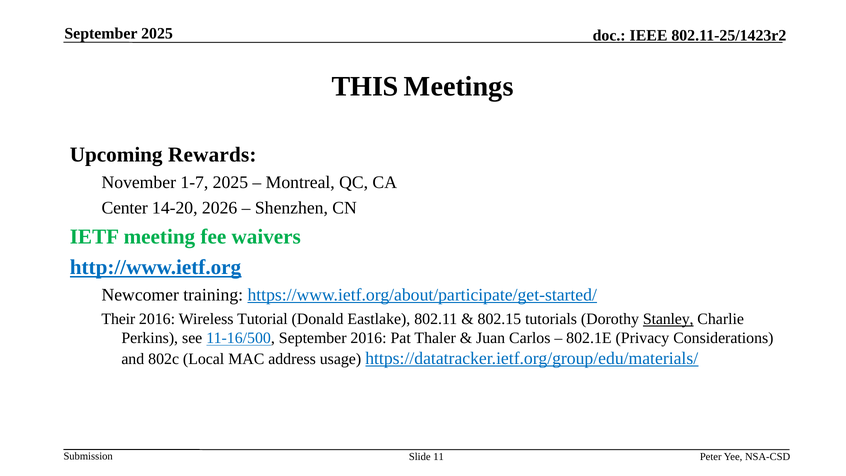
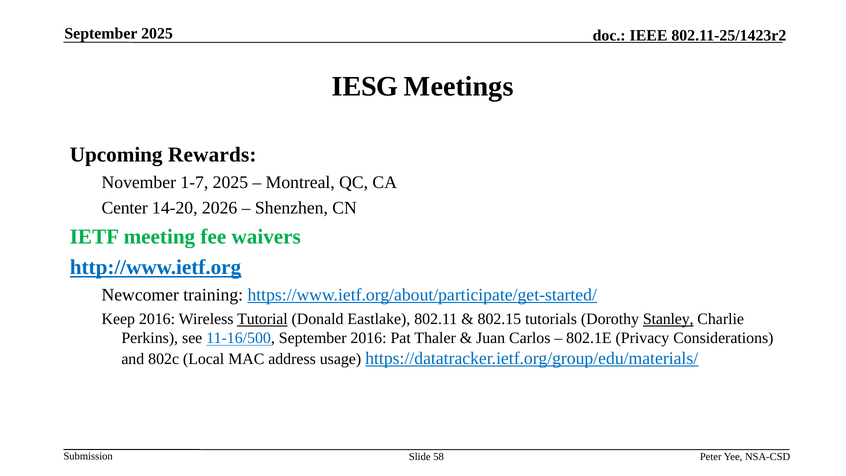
THIS: THIS -> IESG
Their: Their -> Keep
Tutorial underline: none -> present
11: 11 -> 58
